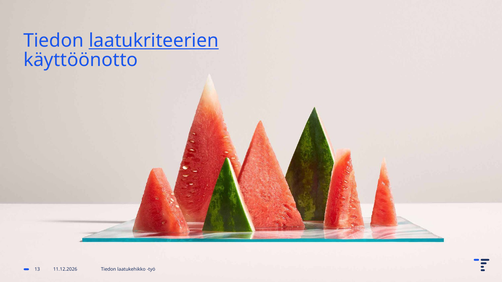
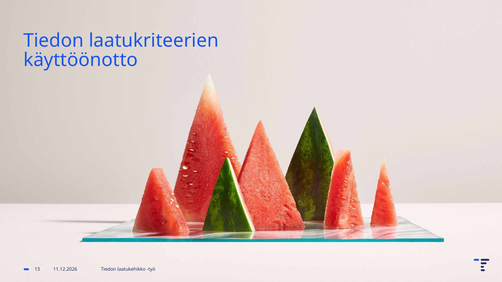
laatukriteerien underline: present -> none
